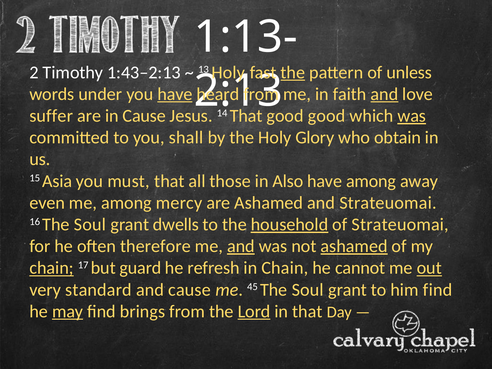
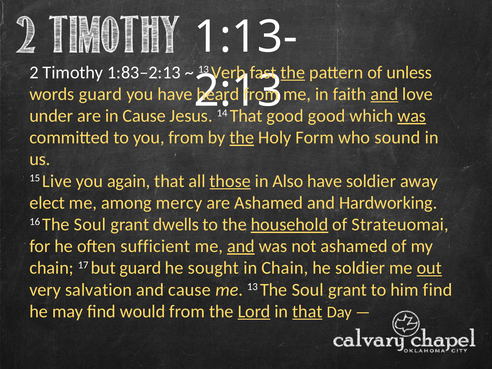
1:43–2:13: 1:43–2:13 -> 1:83–2:13
Holy at (228, 72): Holy -> Verb
words under: under -> guard
have at (175, 94) underline: present -> none
suffer: suffer -> under
you shall: shall -> from
the at (242, 138) underline: none -> present
Glory: Glory -> Form
obtain: obtain -> sound
Asia: Asia -> Live
must: must -> again
those underline: none -> present
have among: among -> soldier
even: even -> elect
and Strateuomai: Strateuomai -> Hardworking
therefore: therefore -> sufficient
ashamed at (354, 246) underline: present -> none
chain at (52, 268) underline: present -> none
refresh: refresh -> sought
he cannot: cannot -> soldier
standard: standard -> salvation
me 45: 45 -> 13
may underline: present -> none
brings: brings -> would
that at (307, 311) underline: none -> present
